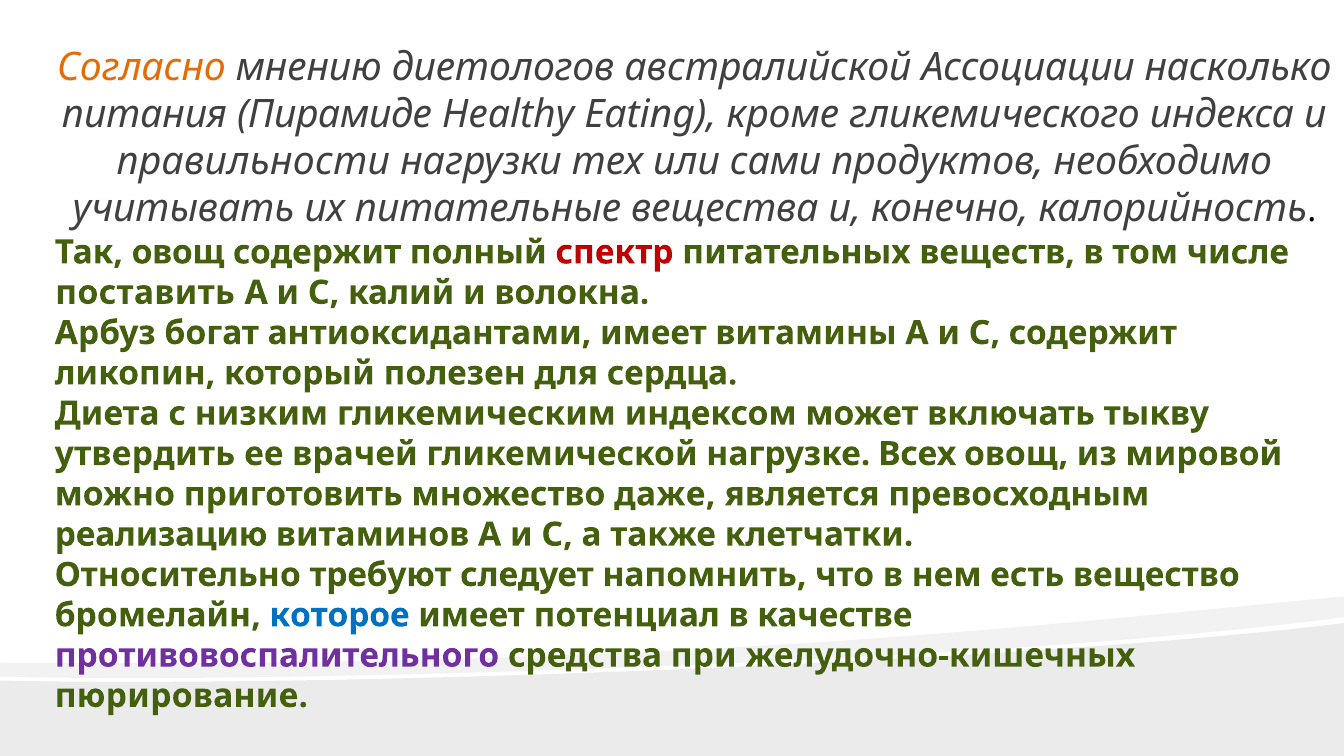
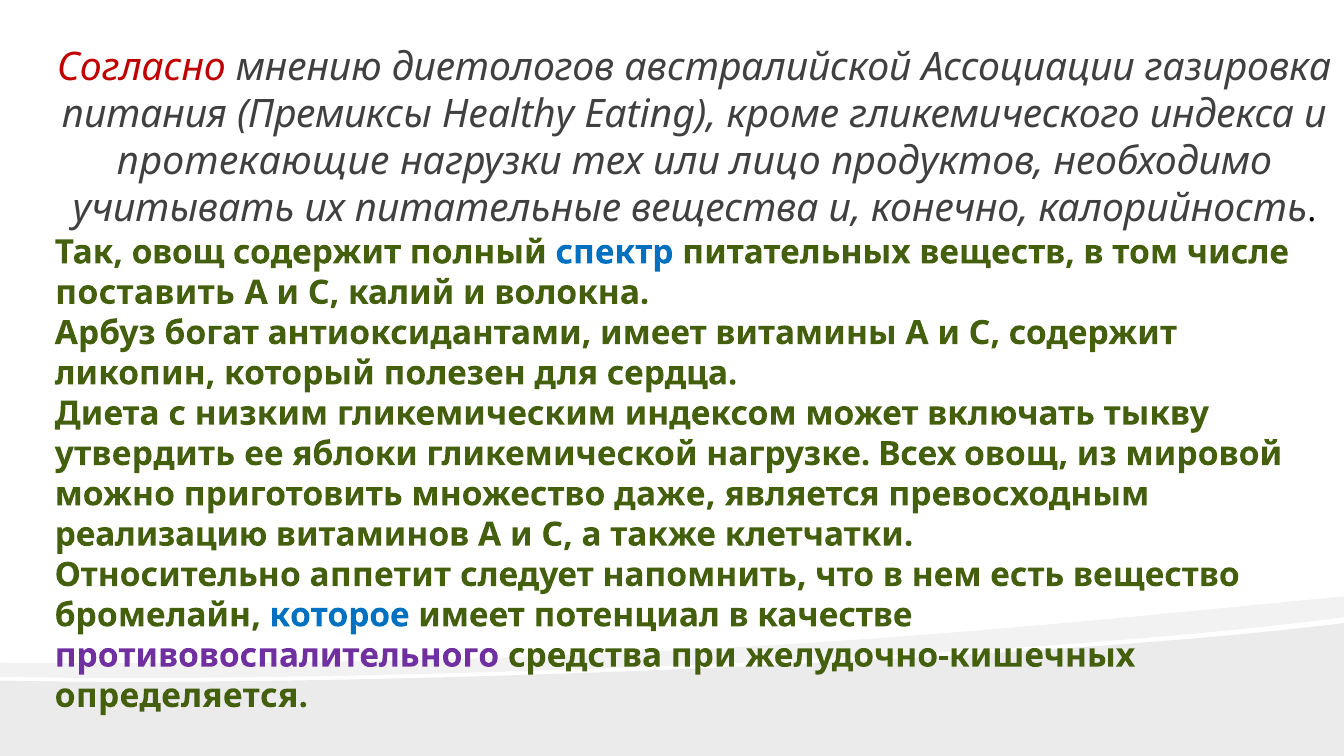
Согласно colour: orange -> red
насколько: насколько -> газировка
Пирамиде: Пирамиде -> Премиксы
правильности: правильности -> протекающие
сами: сами -> лицо
спектр colour: red -> blue
врачей: врачей -> яблоки
требуют: требуют -> аппетит
пюрирование: пюрирование -> определяется
